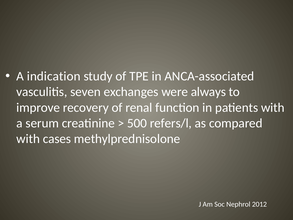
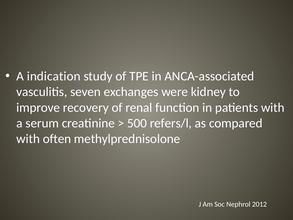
always: always -> kidney
cases: cases -> often
